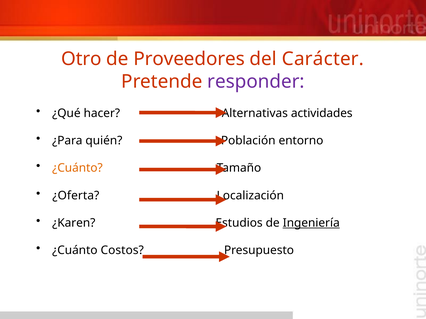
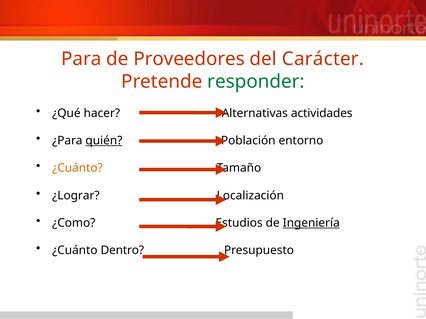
Otro: Otro -> Para
responder colour: purple -> green
quién underline: none -> present
¿Oferta: ¿Oferta -> ¿Lograr
¿Karen: ¿Karen -> ¿Como
Costos: Costos -> Dentro
